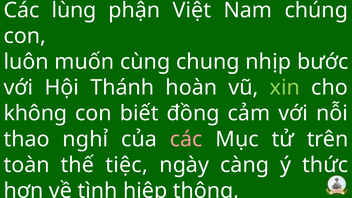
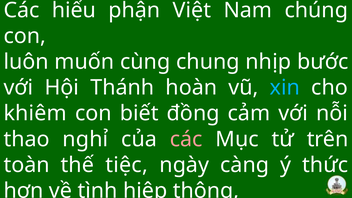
lùng: lùng -> hiểu
xin colour: light green -> light blue
không: không -> khiêm
